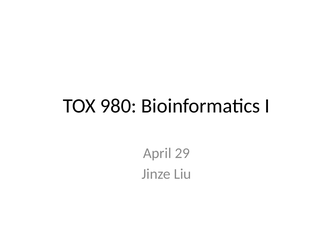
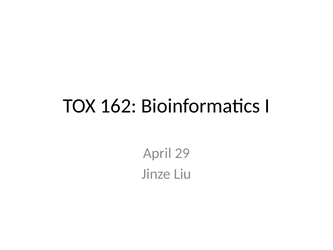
980: 980 -> 162
